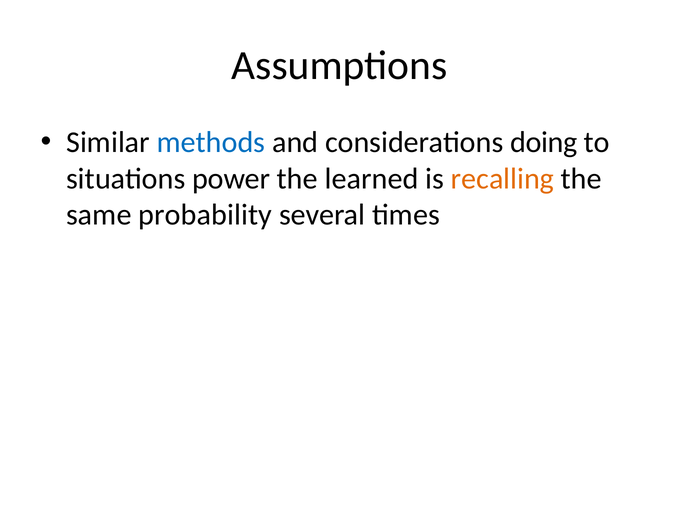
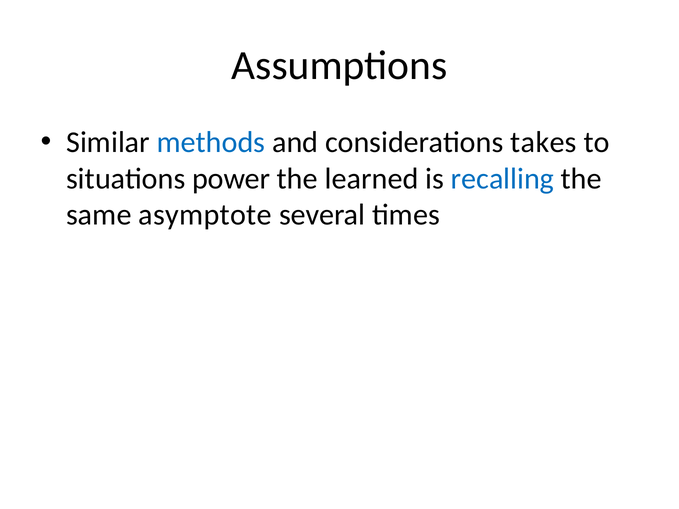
doing: doing -> takes
recalling colour: orange -> blue
probability: probability -> asymptote
